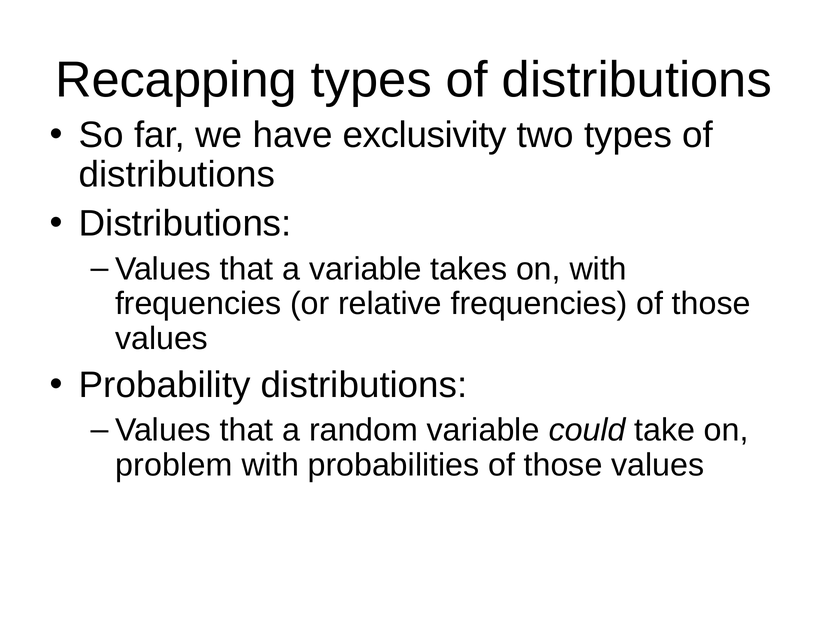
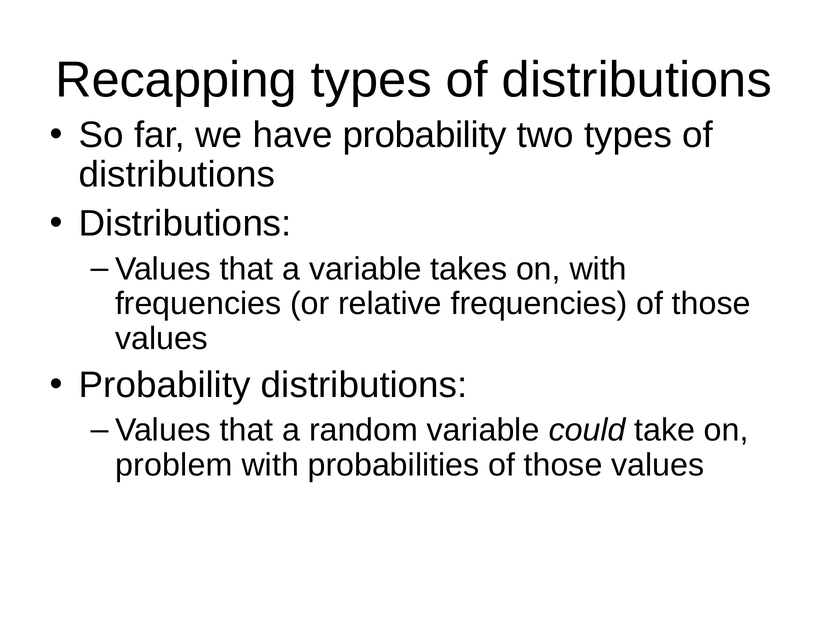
have exclusivity: exclusivity -> probability
